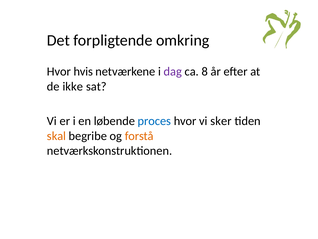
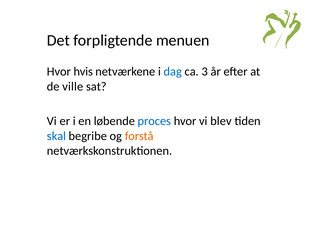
omkring: omkring -> menuen
dag colour: purple -> blue
8: 8 -> 3
ikke: ikke -> ville
sker: sker -> blev
skal colour: orange -> blue
